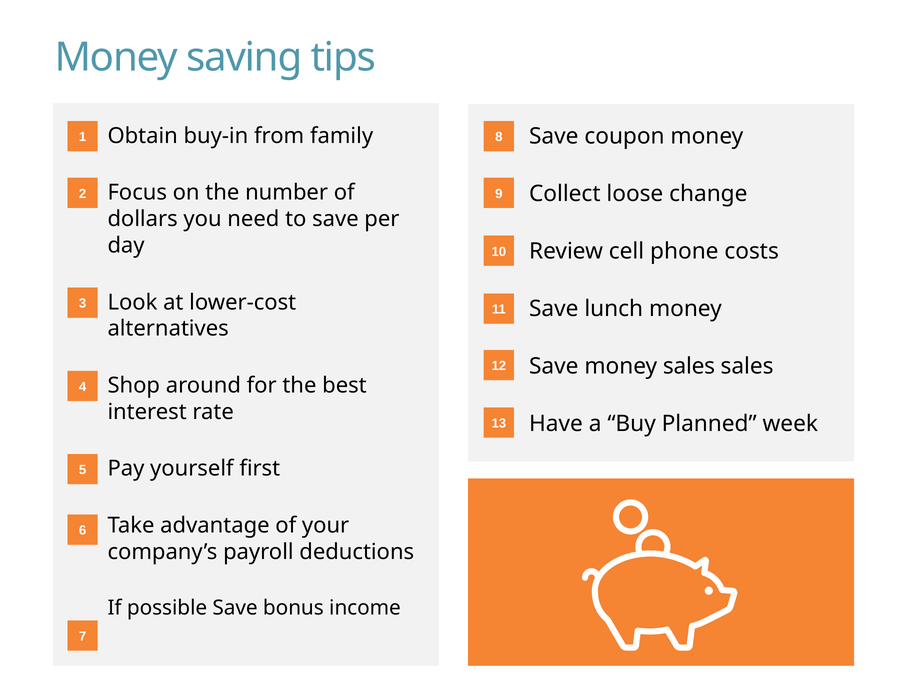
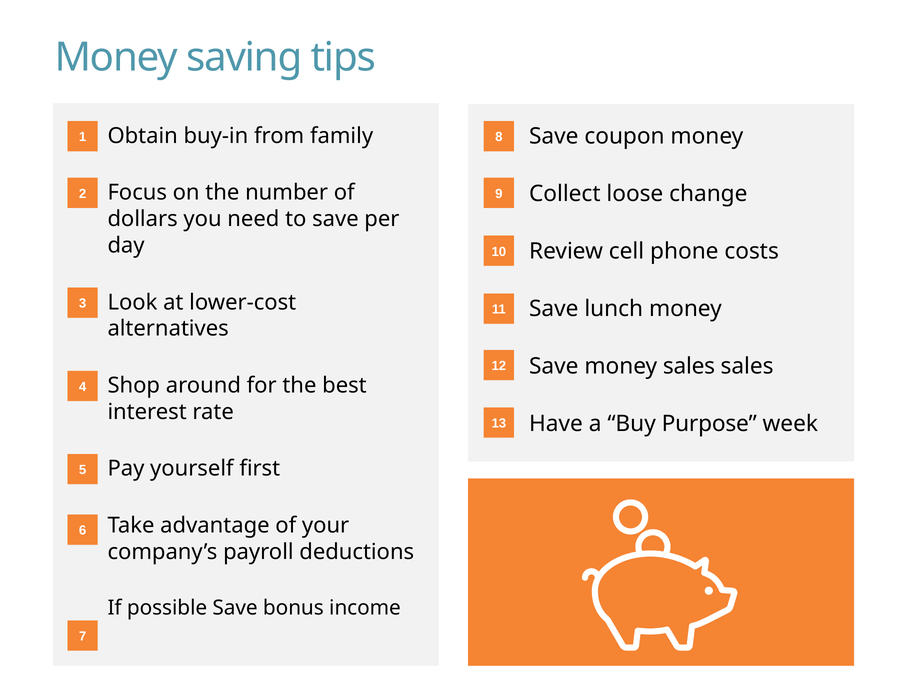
Planned: Planned -> Purpose
